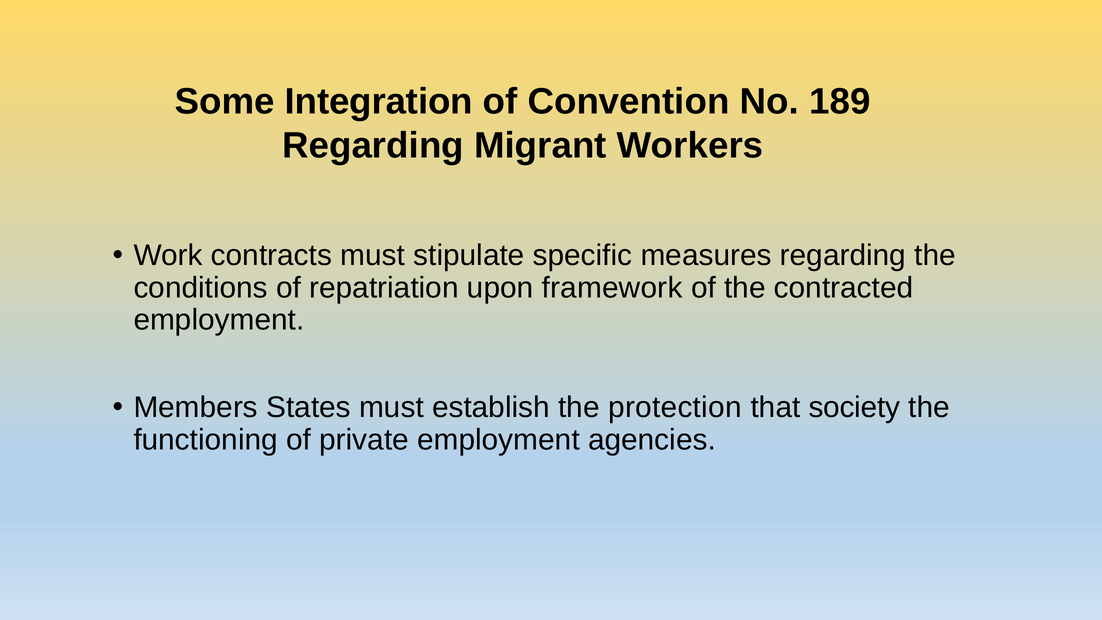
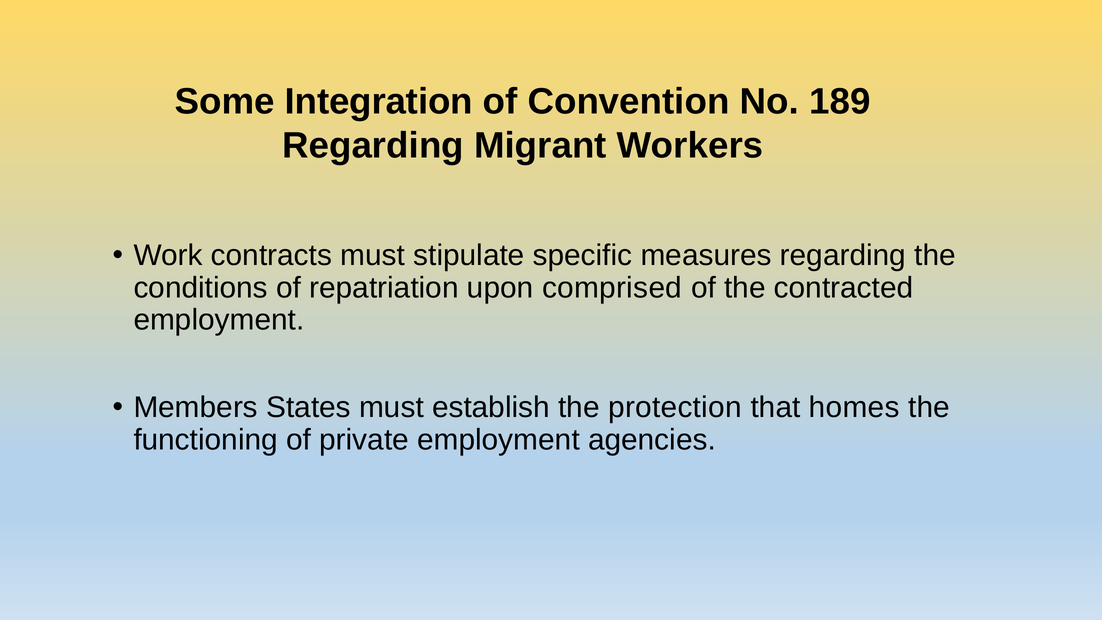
framework: framework -> comprised
society: society -> homes
